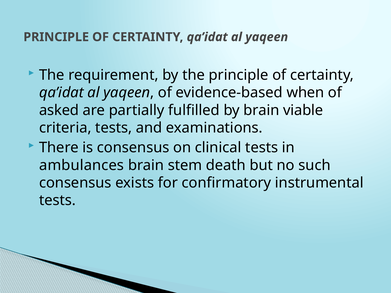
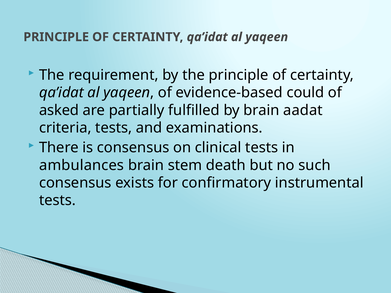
when: when -> could
viable: viable -> aadat
